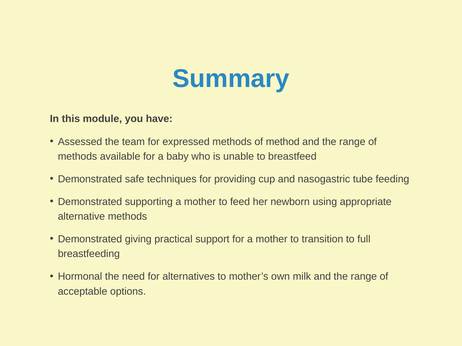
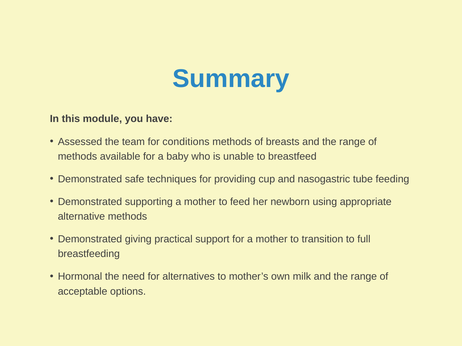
expressed: expressed -> conditions
method: method -> breasts
